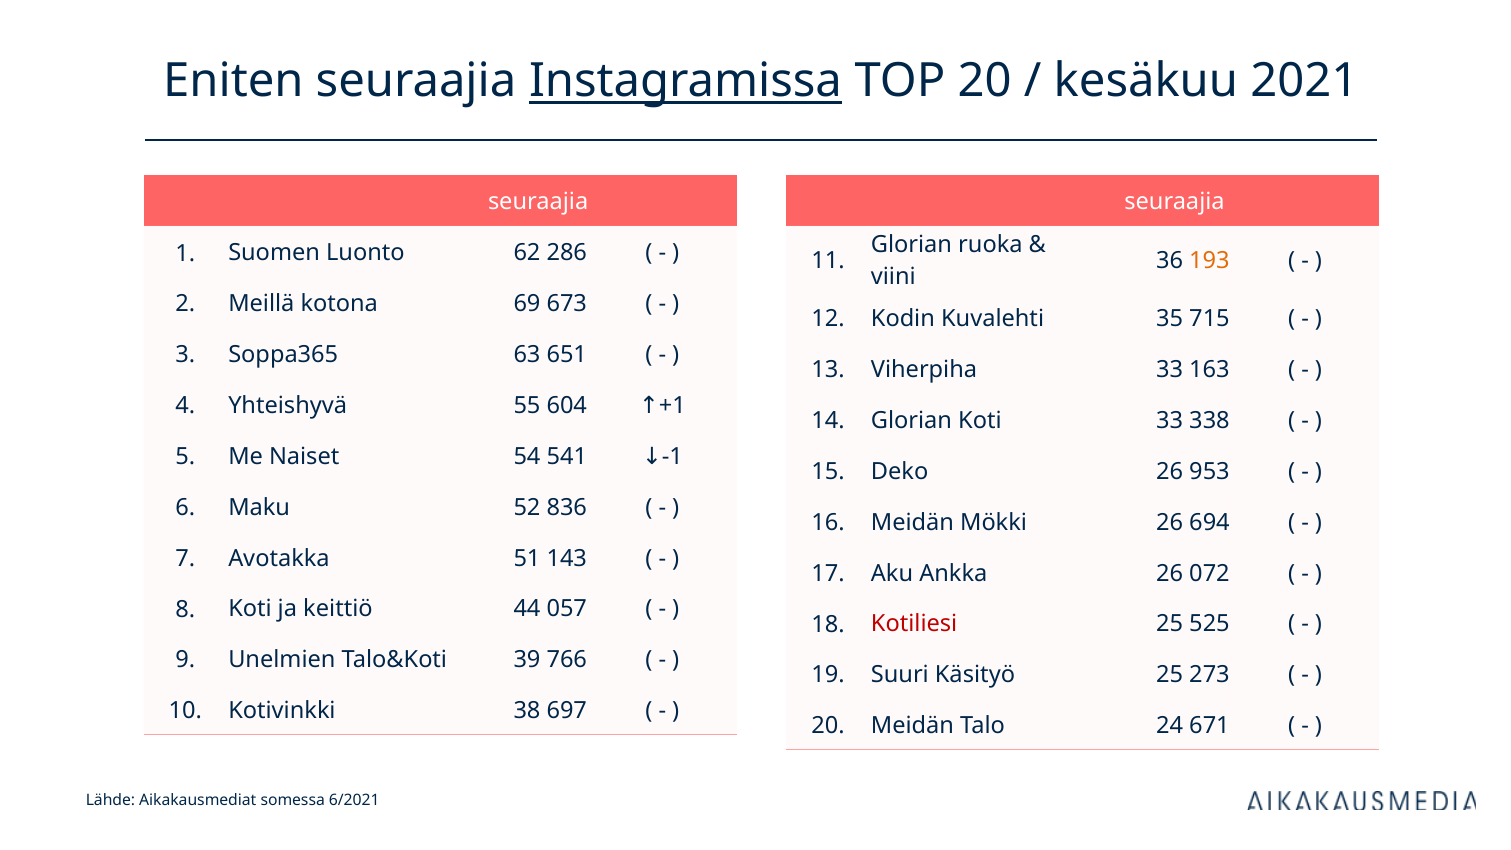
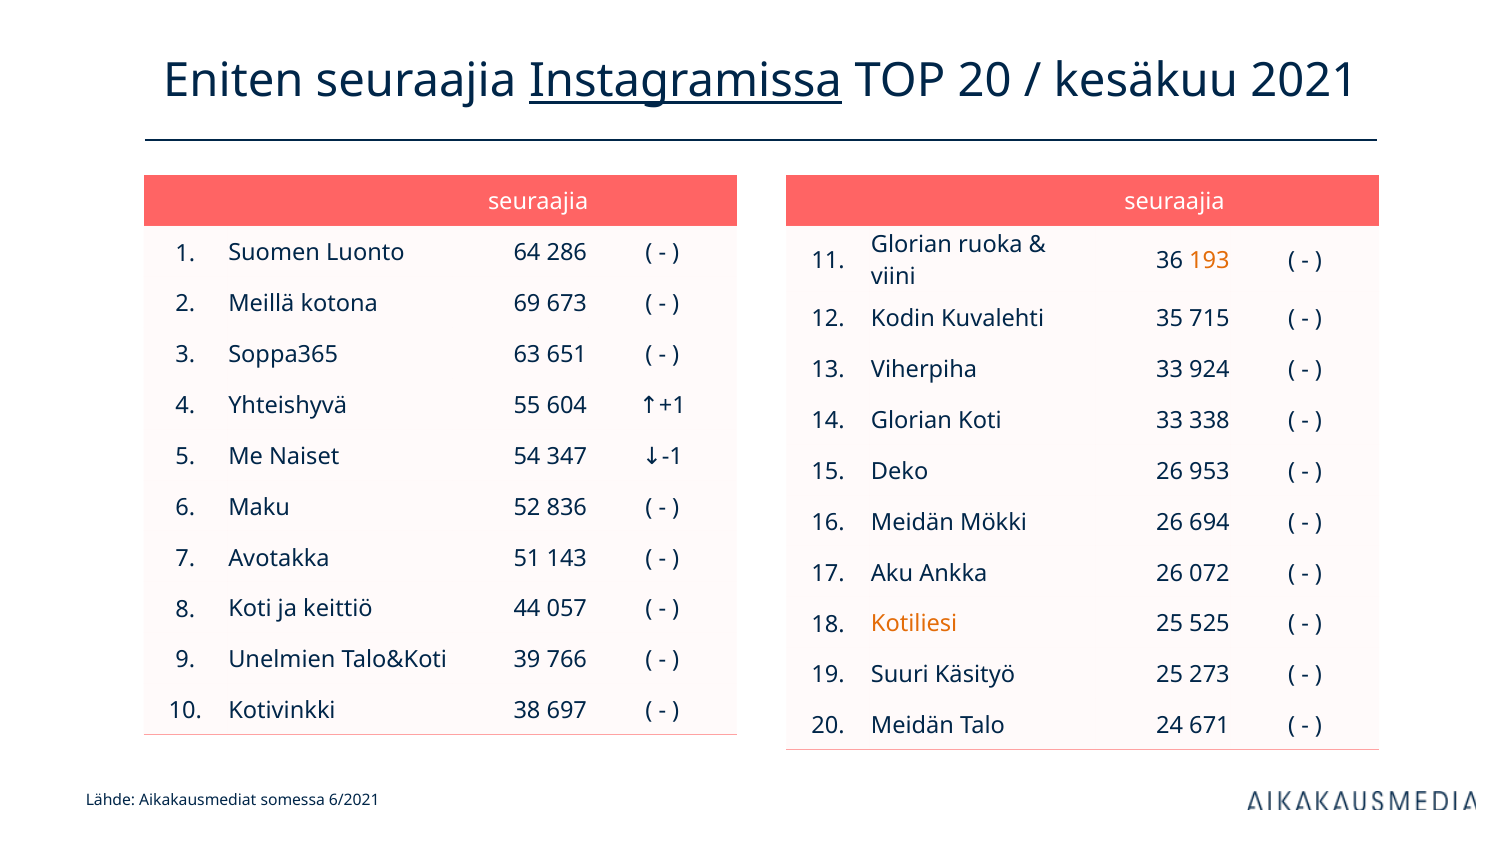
62: 62 -> 64
163: 163 -> 924
541: 541 -> 347
Kotiliesi colour: red -> orange
